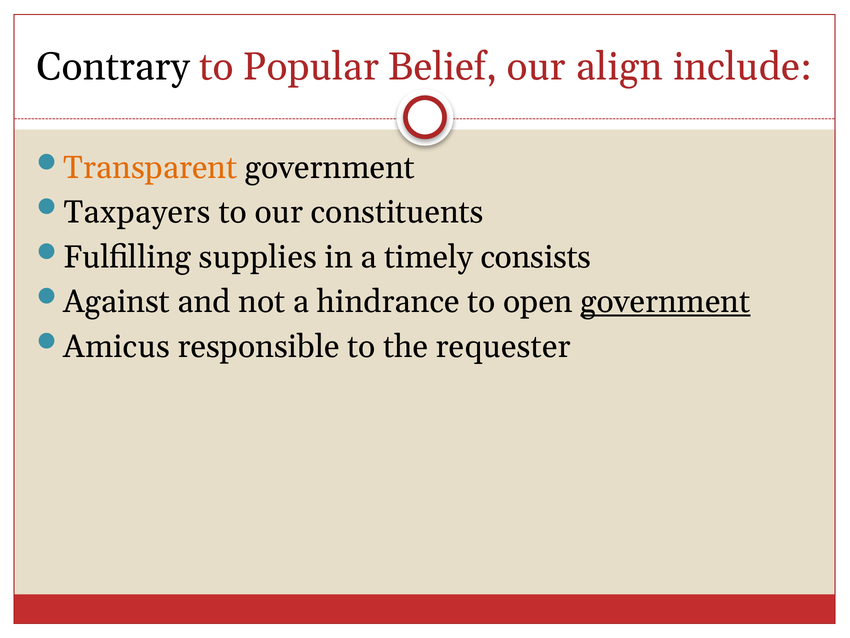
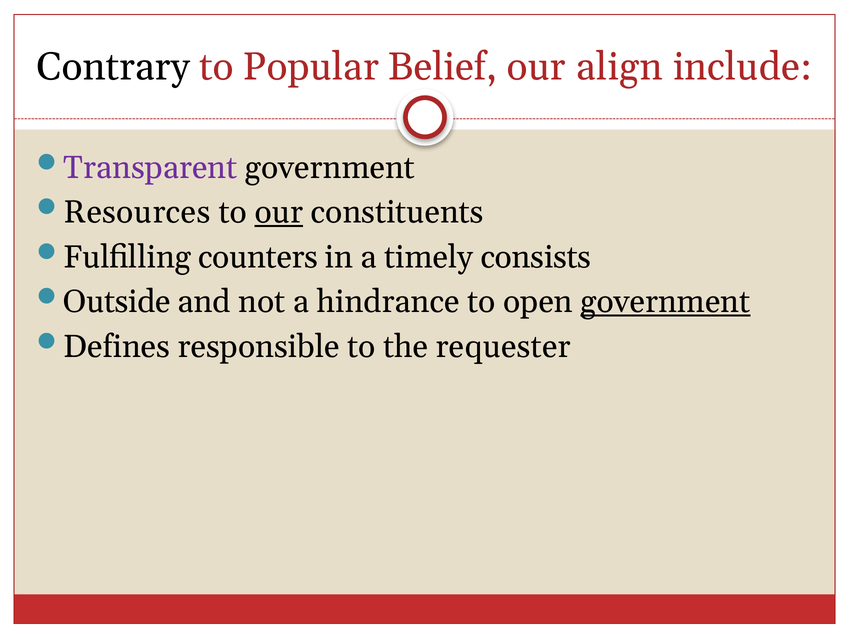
Transparent colour: orange -> purple
Taxpayers: Taxpayers -> Resources
our at (279, 212) underline: none -> present
supplies: supplies -> counters
Against: Against -> Outside
Amicus: Amicus -> Defines
